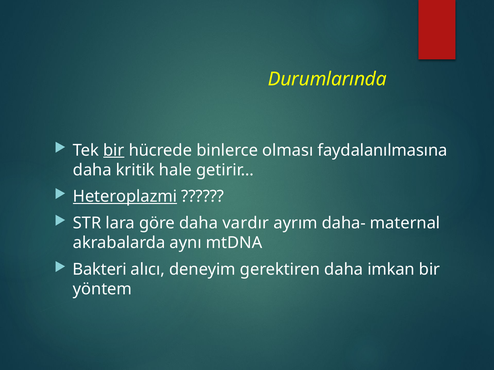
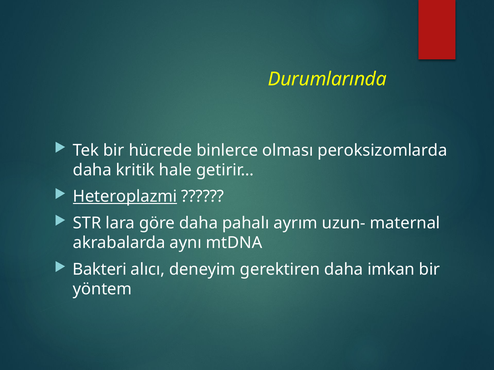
bir at (114, 150) underline: present -> none
faydalanılmasına: faydalanılmasına -> peroksizomlarda
vardır: vardır -> pahalı
daha-: daha- -> uzun-
